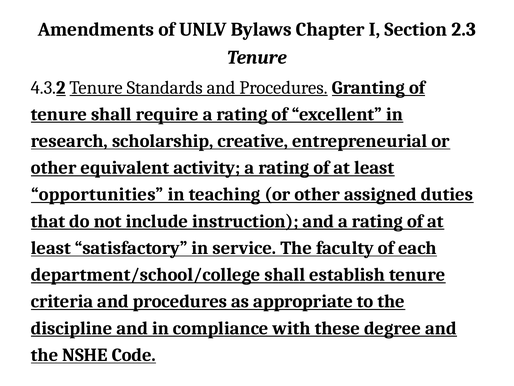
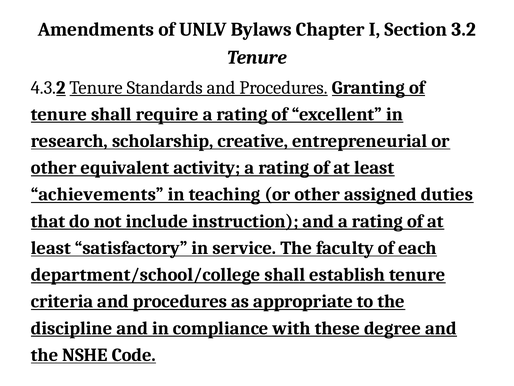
2.3: 2.3 -> 3.2
opportunities: opportunities -> achievements
